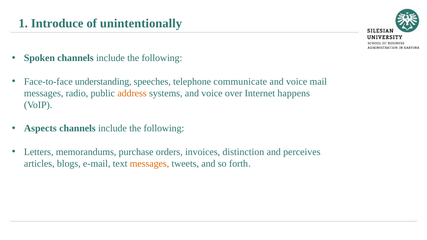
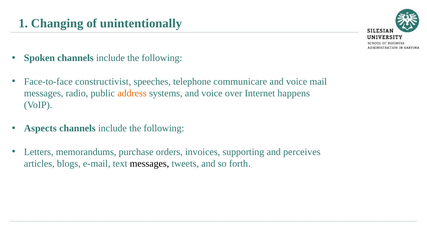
Introduce: Introduce -> Changing
understanding: understanding -> constructivist
communicate: communicate -> communicare
distinction: distinction -> supporting
messages at (149, 164) colour: orange -> black
